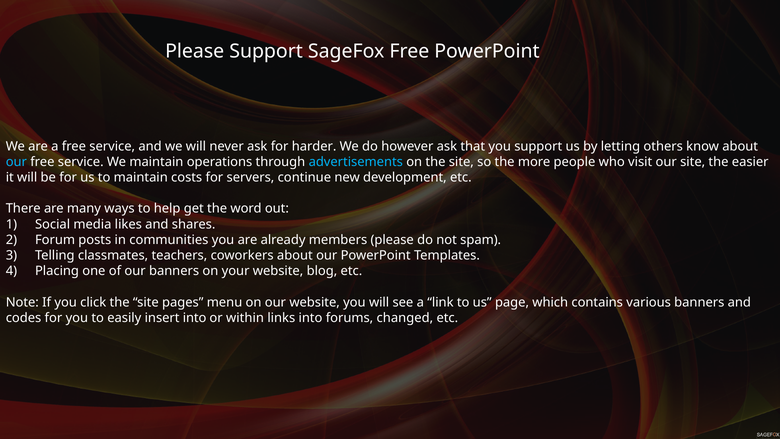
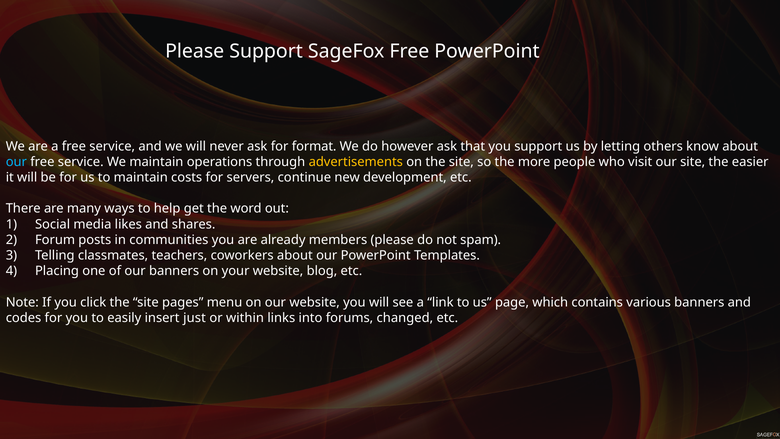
harder: harder -> format
advertisements colour: light blue -> yellow
insert into: into -> just
